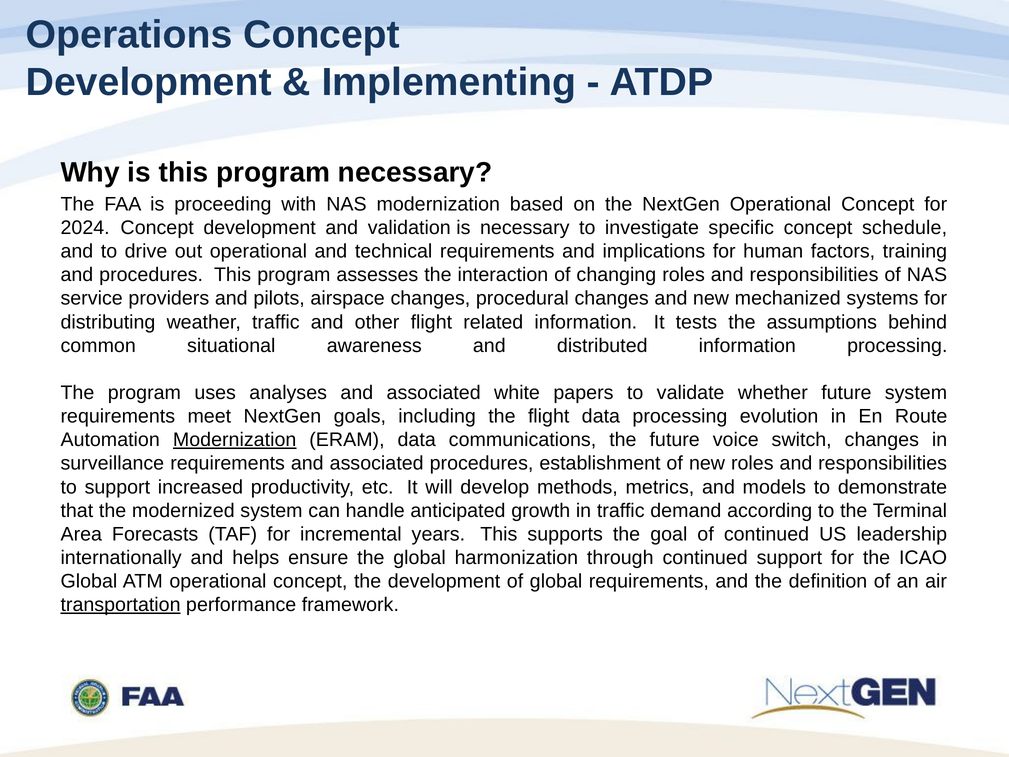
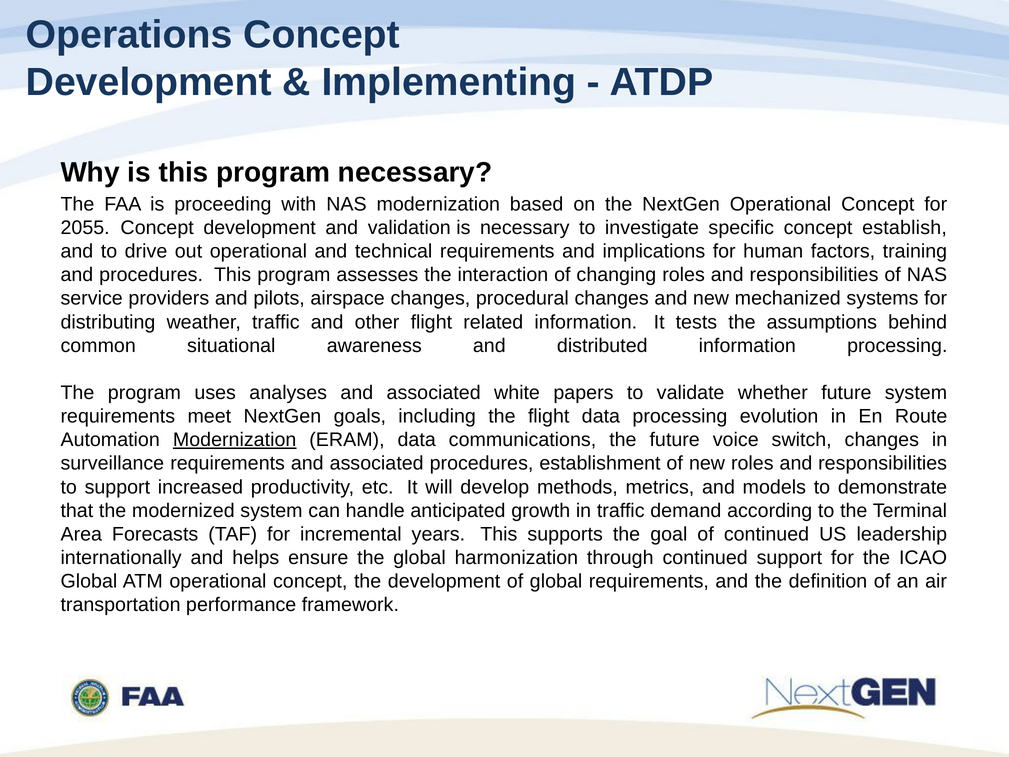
2024: 2024 -> 2055
schedule: schedule -> establish
transportation underline: present -> none
